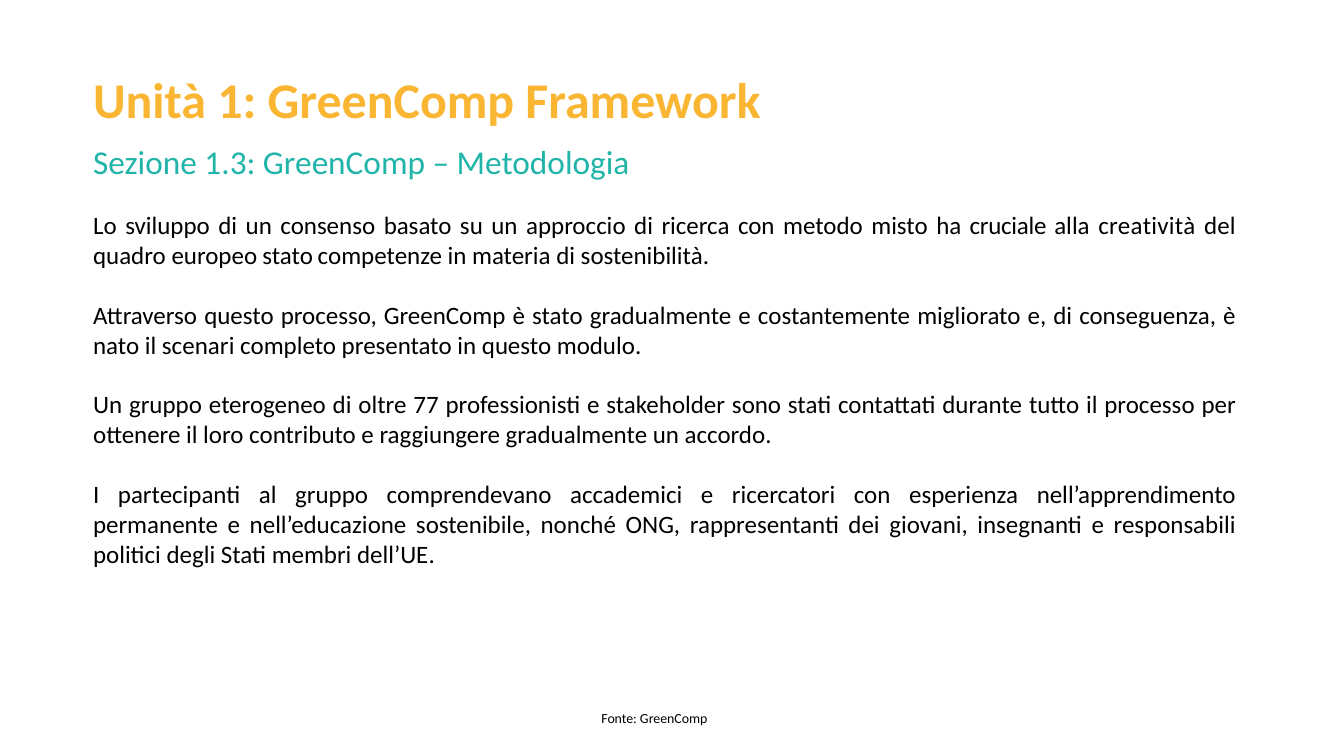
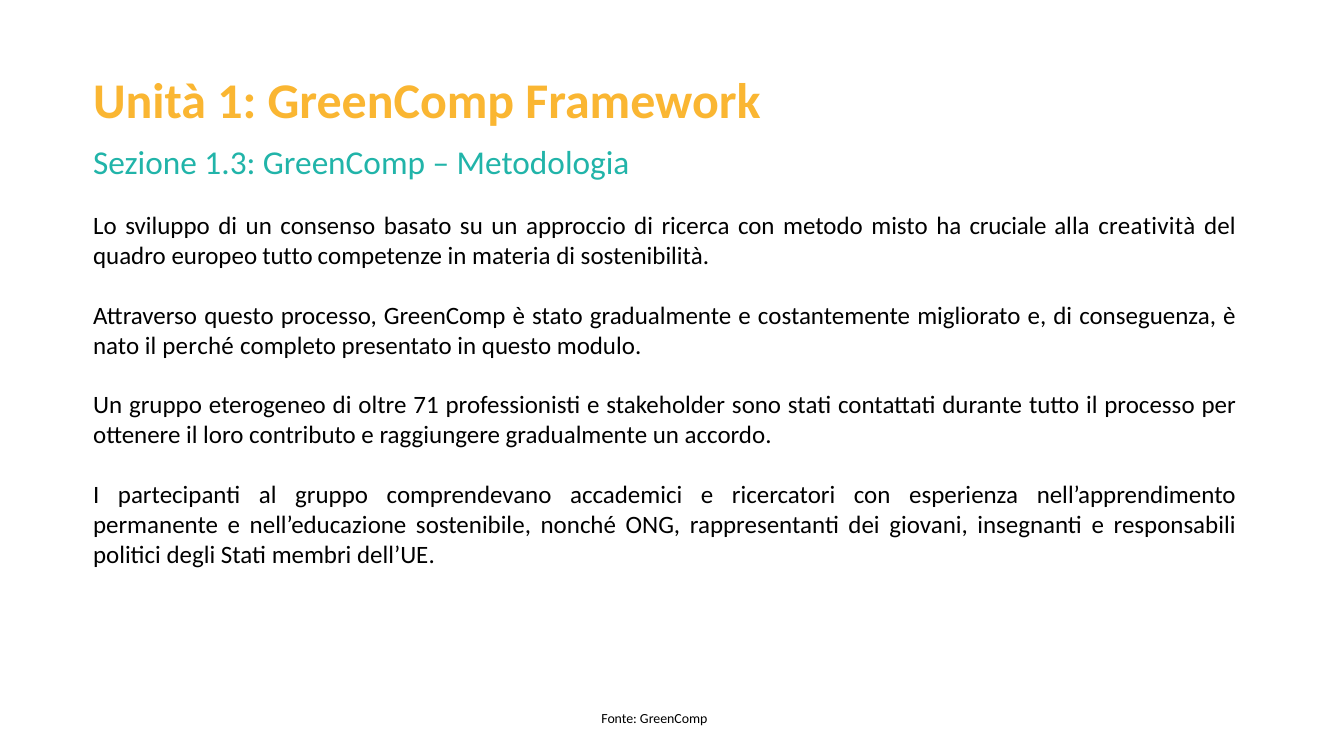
europeo stato: stato -> tutto
scenari: scenari -> perché
77: 77 -> 71
